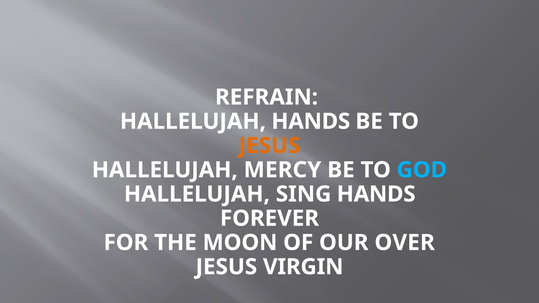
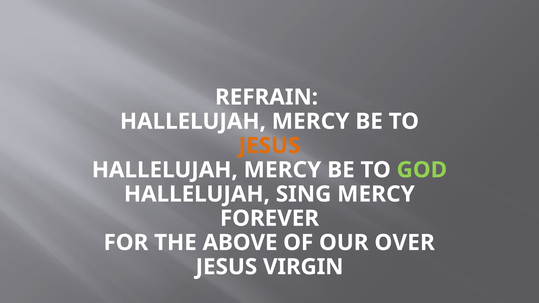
HANDS at (311, 121): HANDS -> MERCY
GOD colour: light blue -> light green
SING HANDS: HANDS -> MERCY
MOON: MOON -> ABOVE
